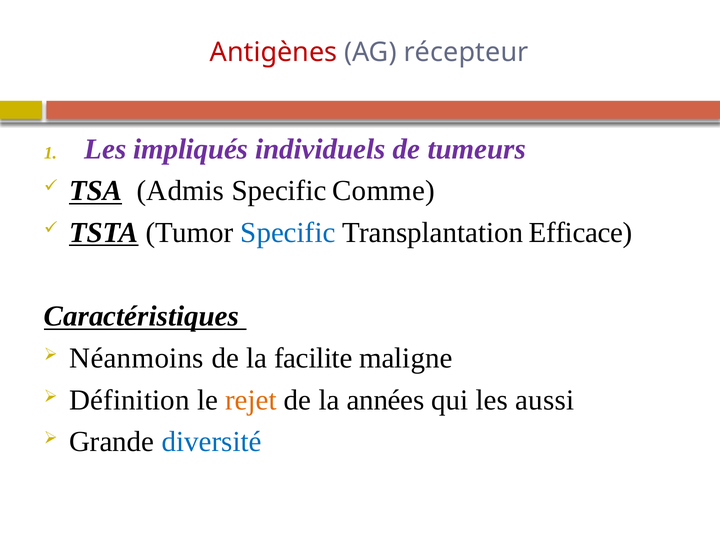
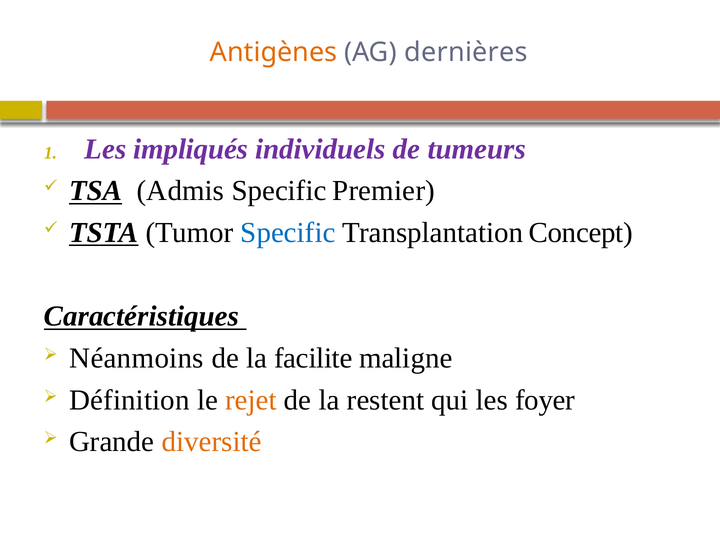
Antigènes colour: red -> orange
récepteur: récepteur -> dernières
Comme: Comme -> Premier
Efficace: Efficace -> Concept
années: années -> restent
aussi: aussi -> foyer
diversité colour: blue -> orange
